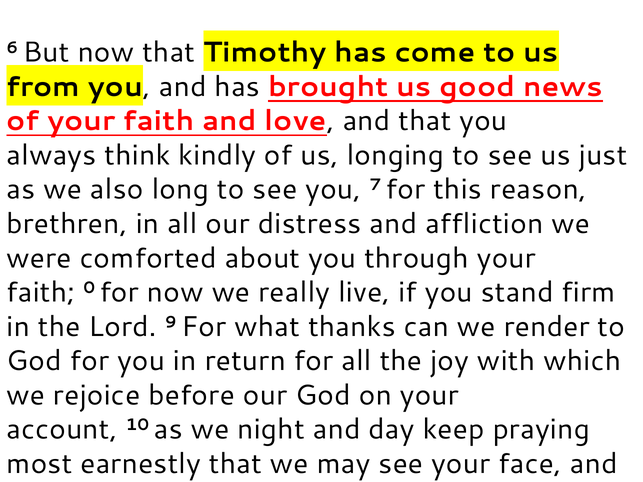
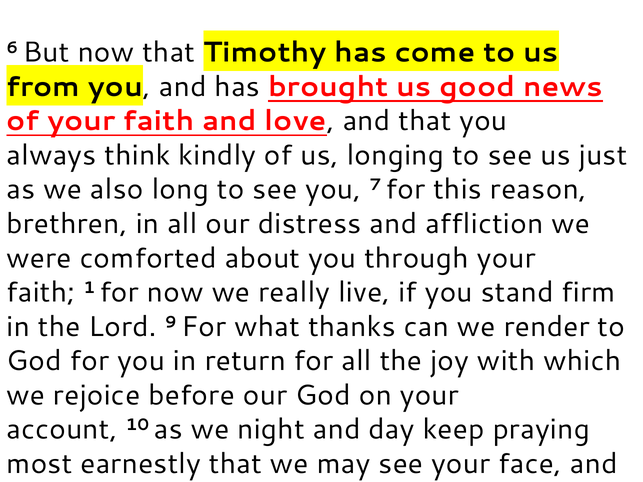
0: 0 -> 1
